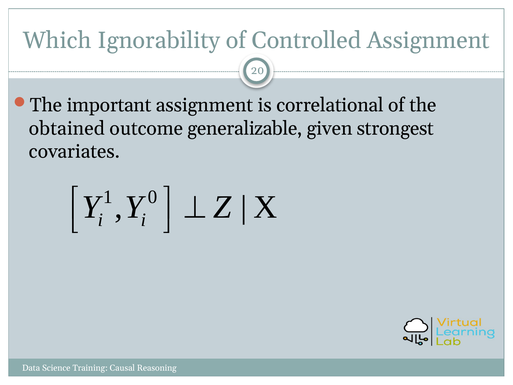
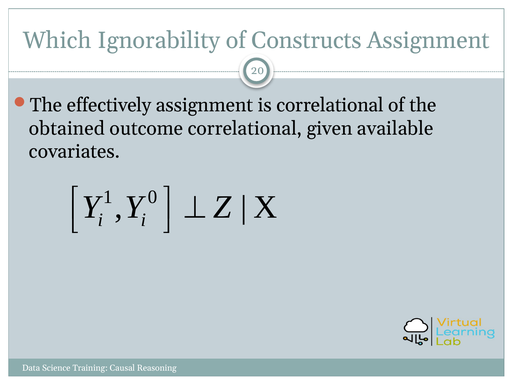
Controlled: Controlled -> Constructs
important: important -> effectively
outcome generalizable: generalizable -> correlational
strongest: strongest -> available
